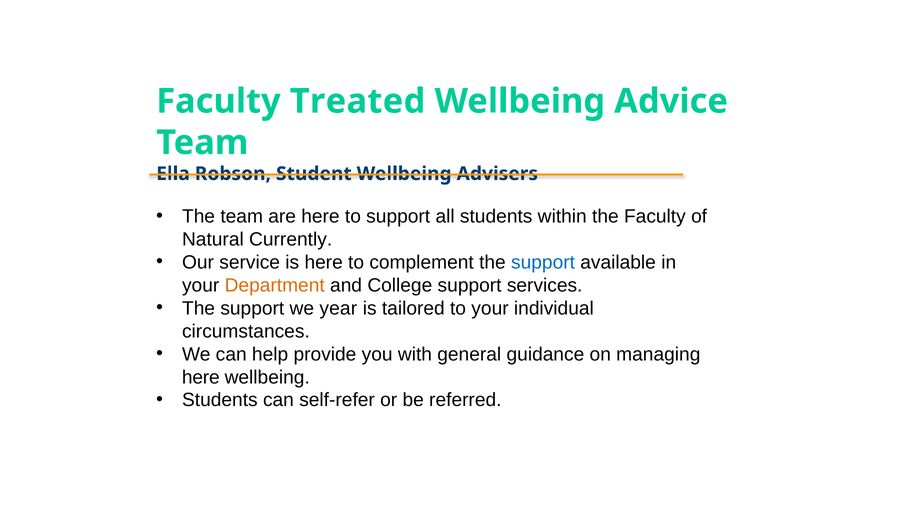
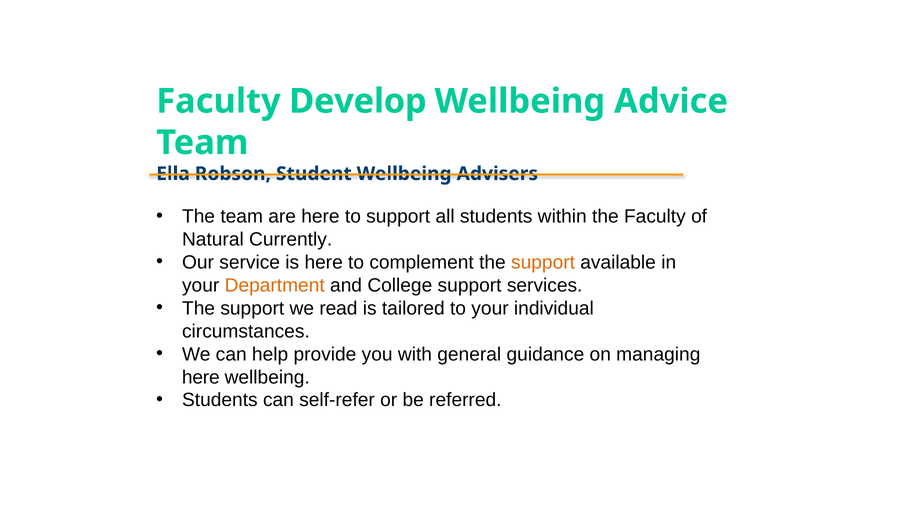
Treated: Treated -> Develop
support at (543, 262) colour: blue -> orange
year: year -> read
